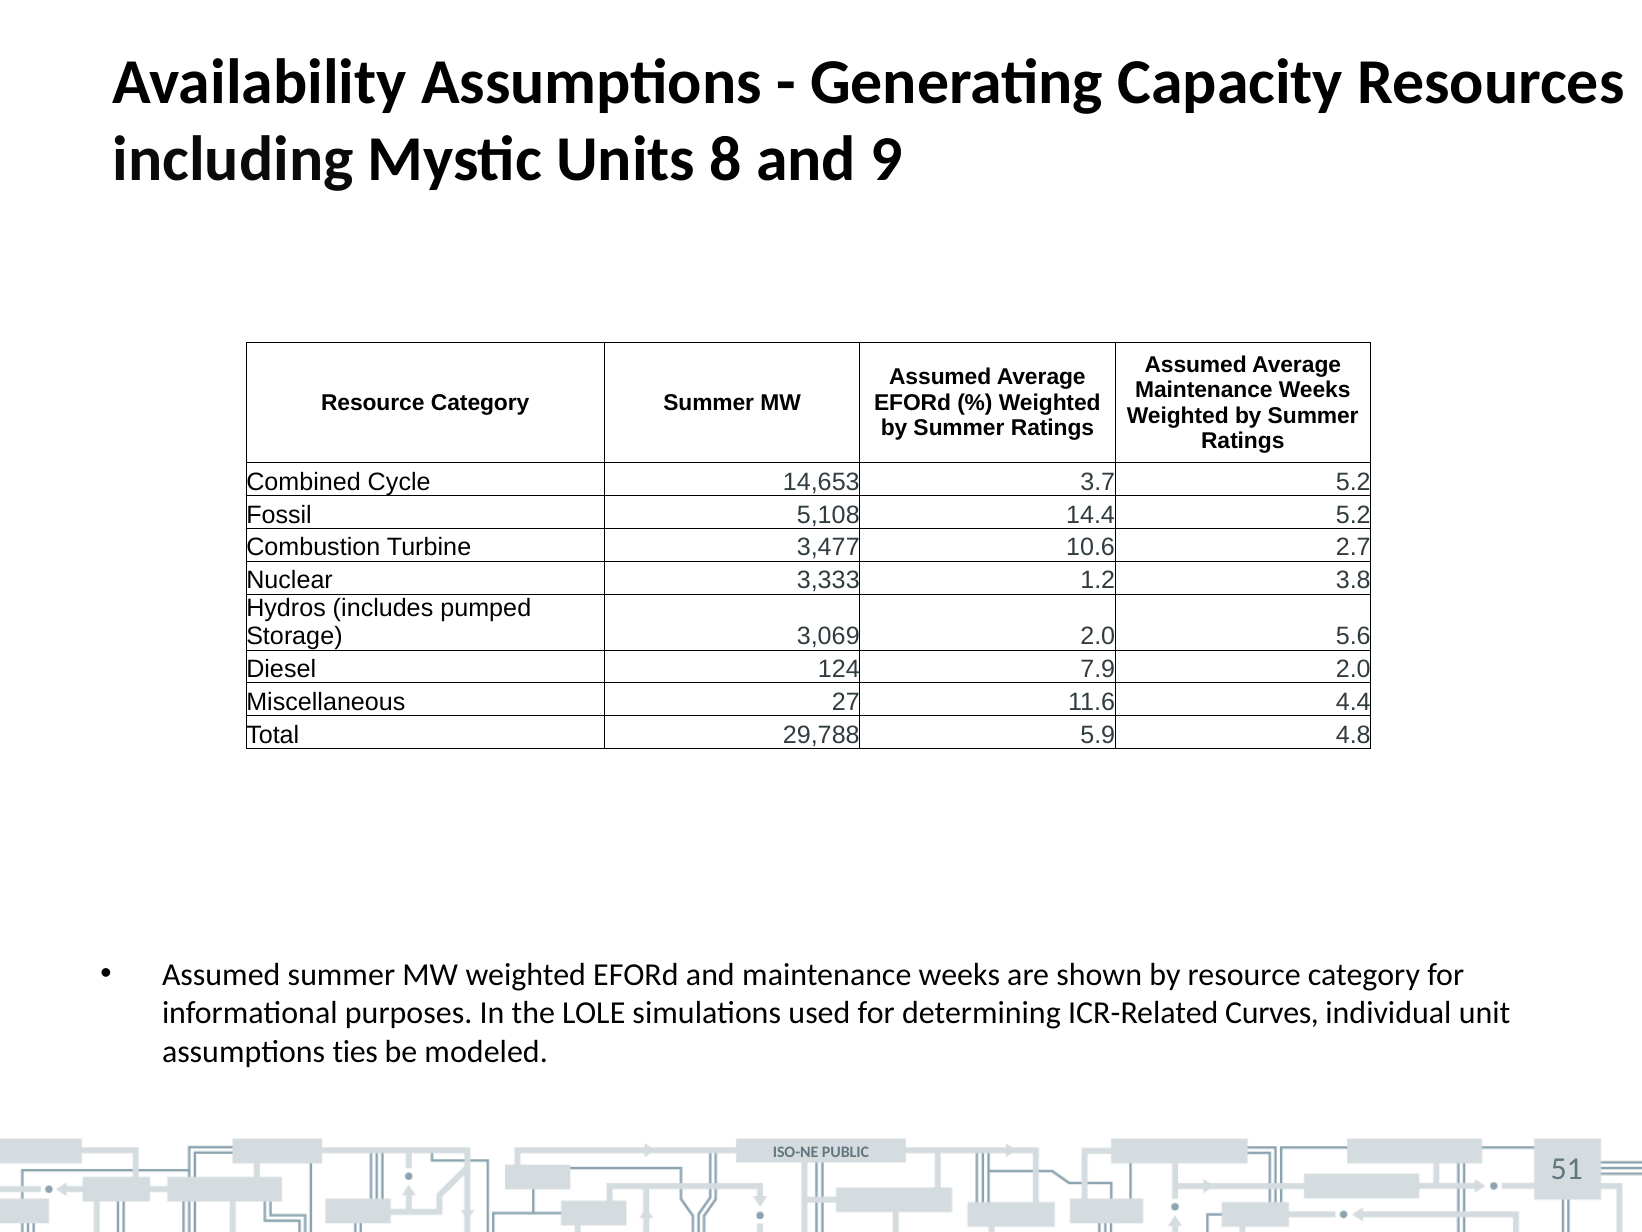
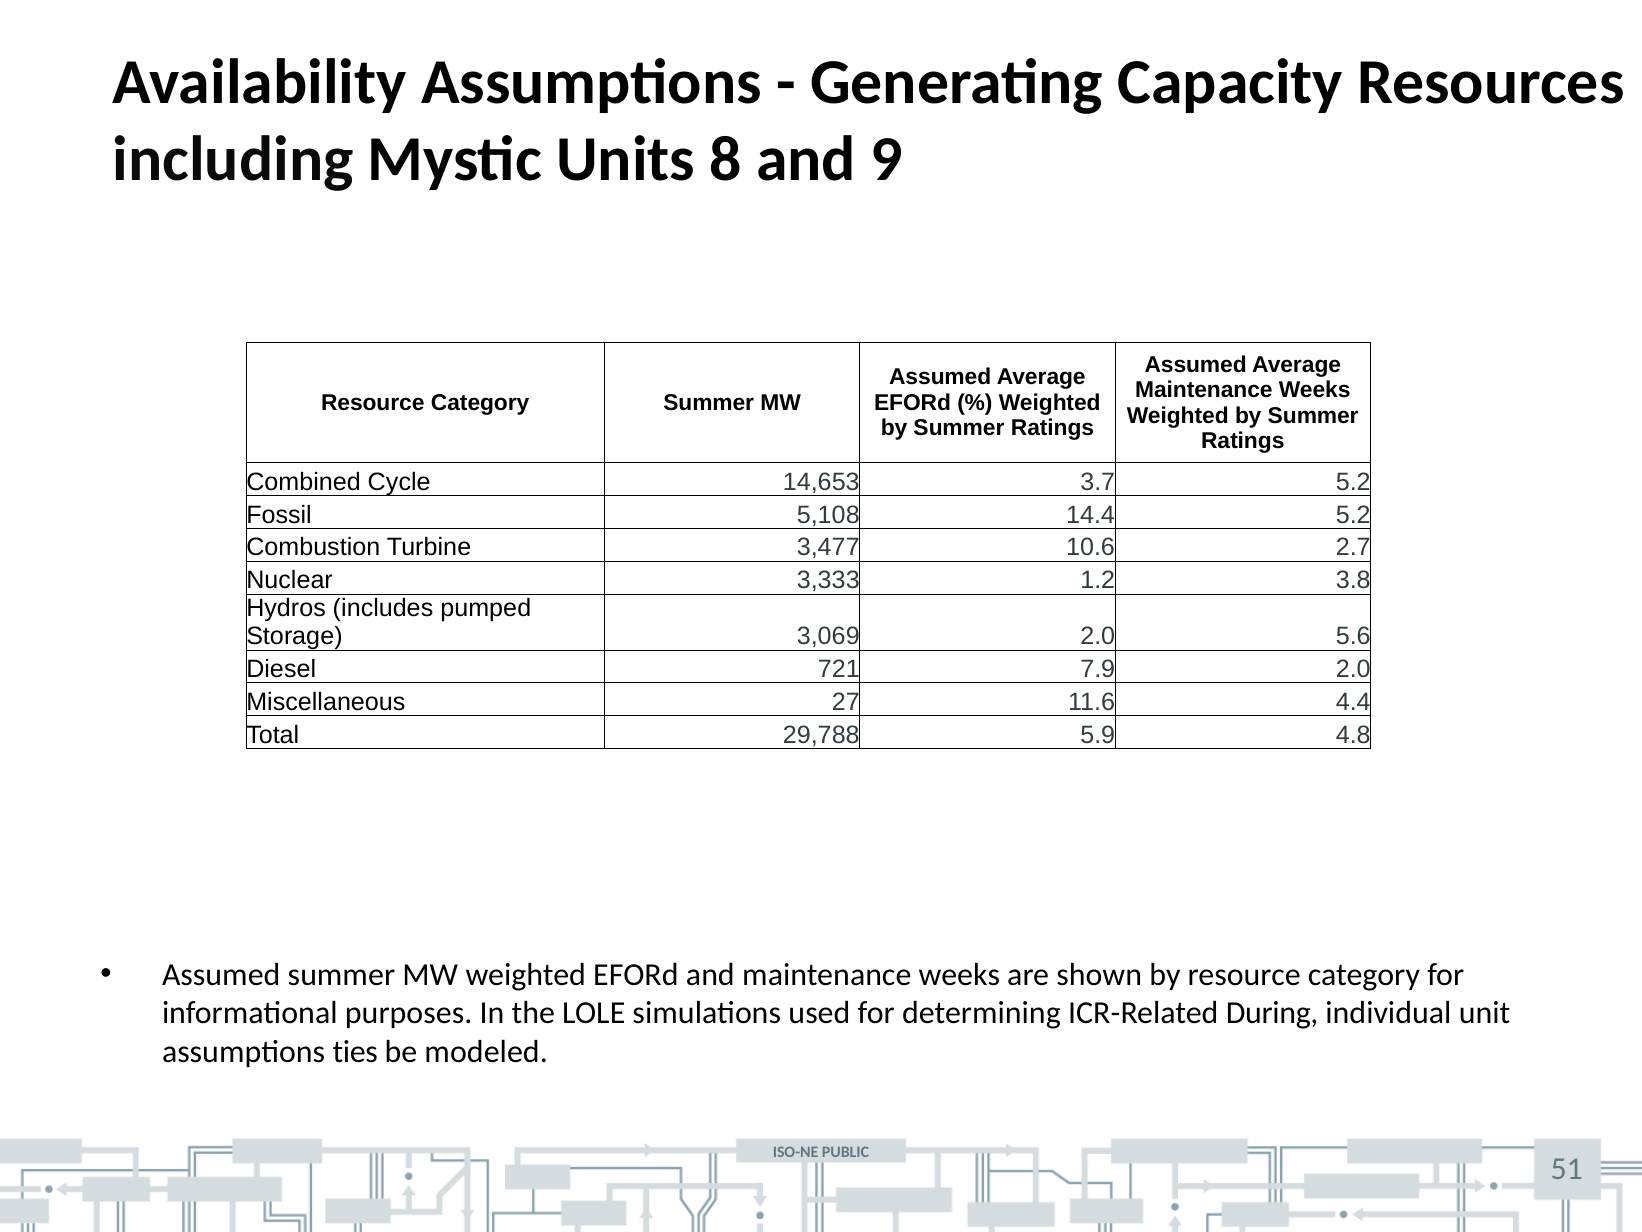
124: 124 -> 721
Curves: Curves -> During
